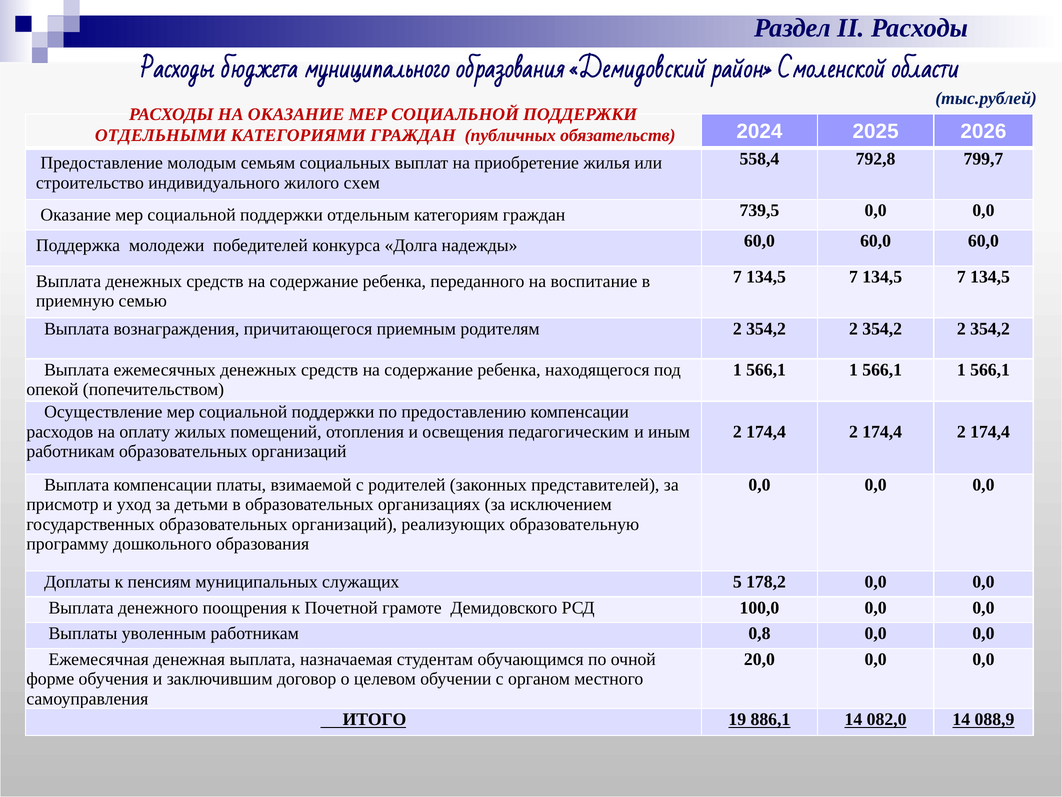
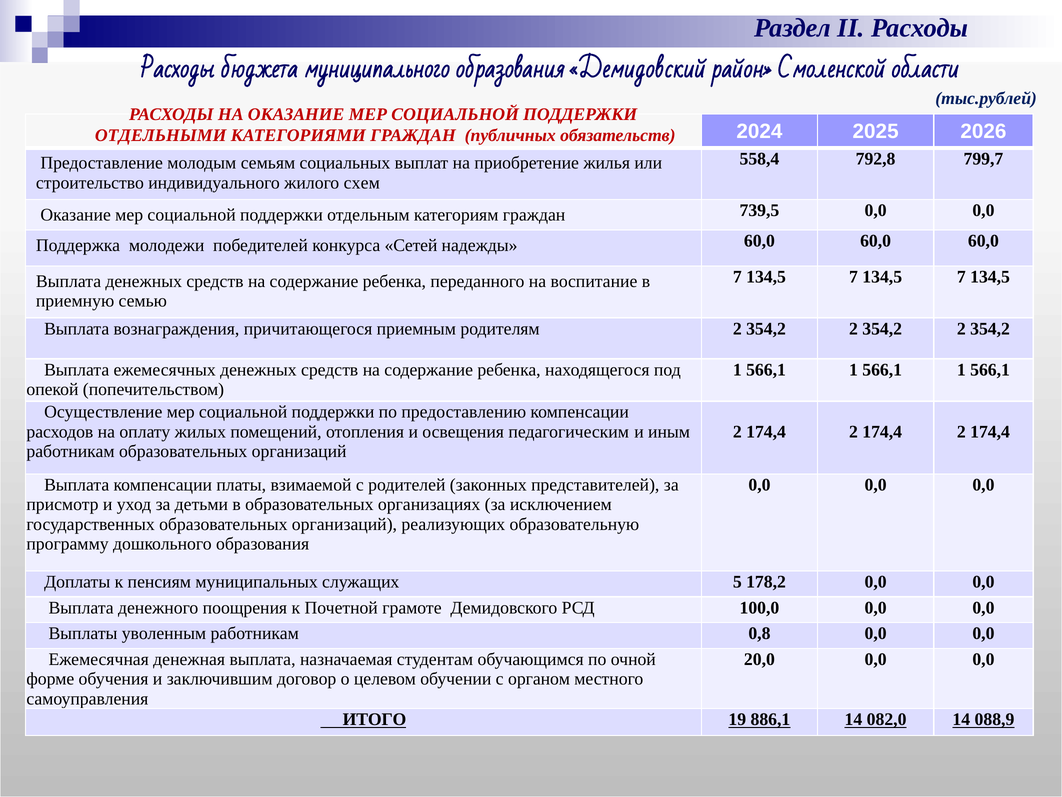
Долга: Долга -> Сетей
